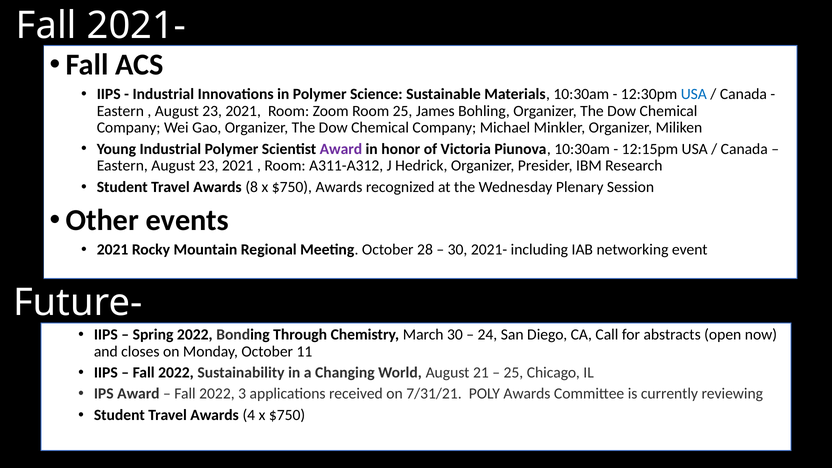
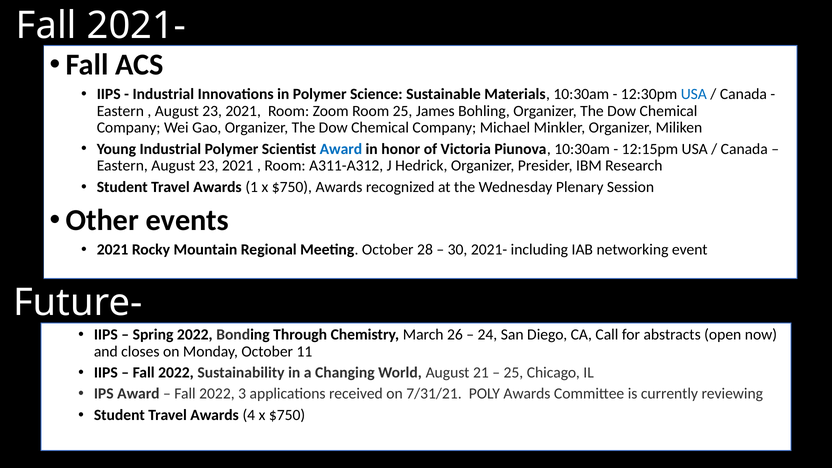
Award at (341, 149) colour: purple -> blue
8: 8 -> 1
March 30: 30 -> 26
